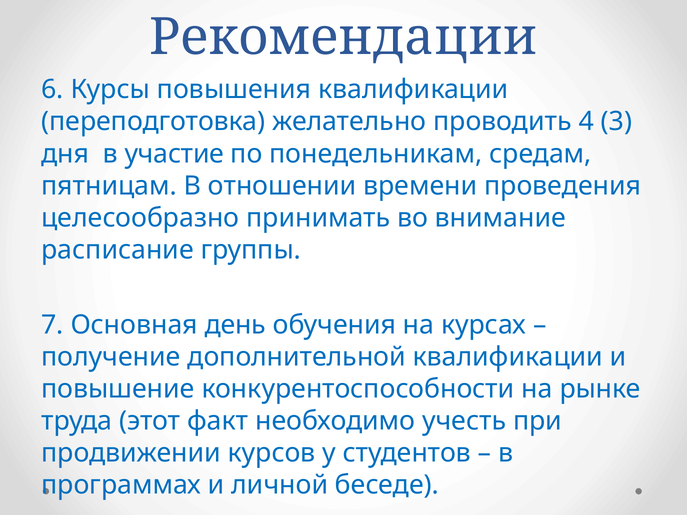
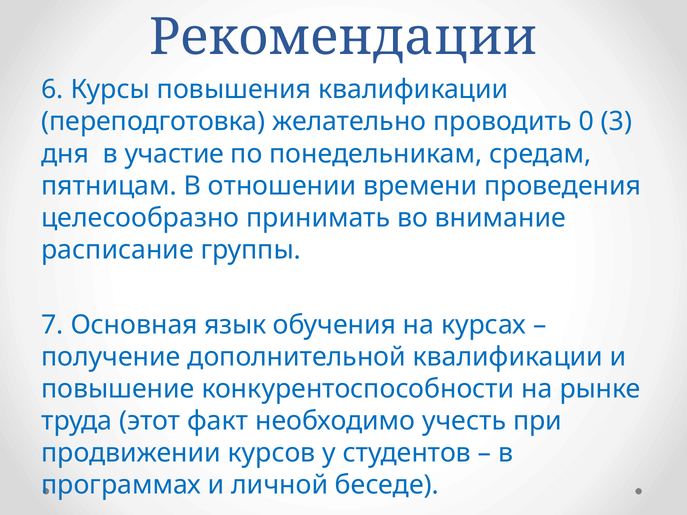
4: 4 -> 0
день: день -> язык
